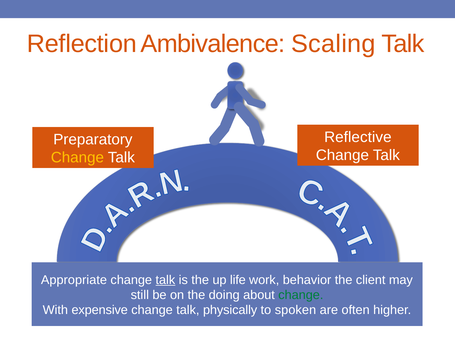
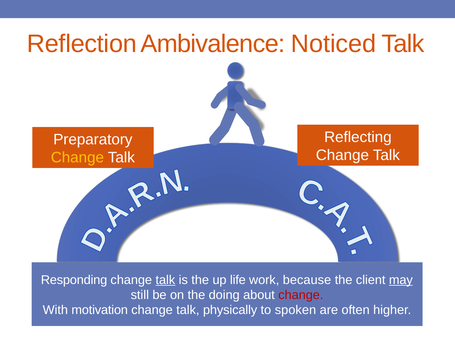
Scaling: Scaling -> Noticed
Reflective: Reflective -> Reflecting
Appropriate: Appropriate -> Responding
behavior: behavior -> because
may underline: none -> present
change at (301, 295) colour: green -> red
expensive: expensive -> motivation
